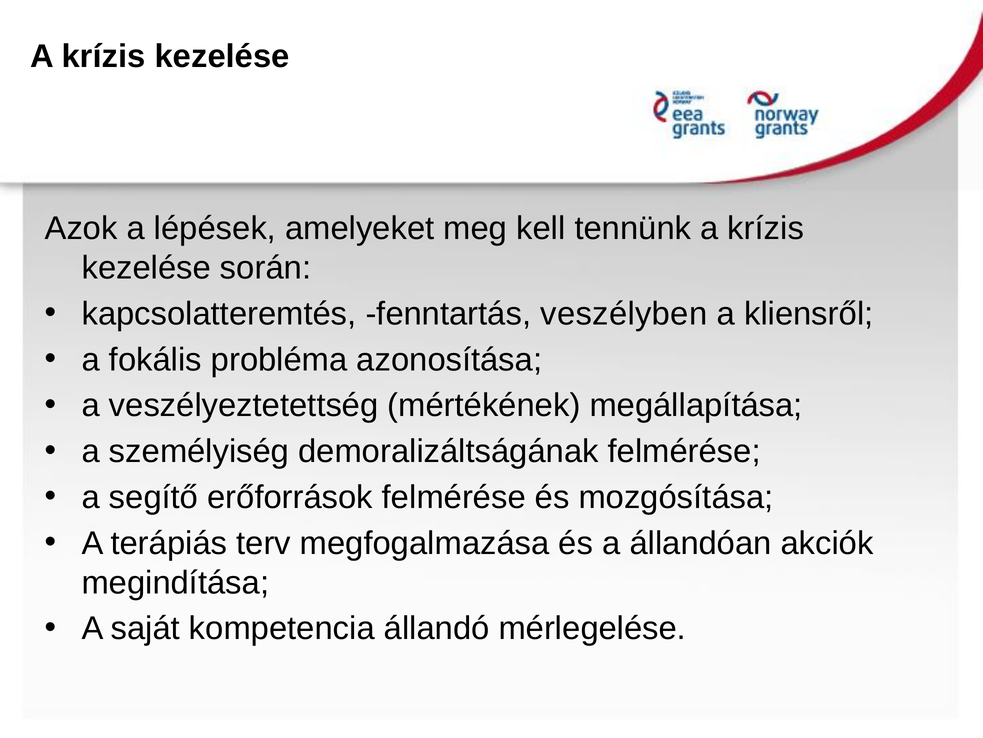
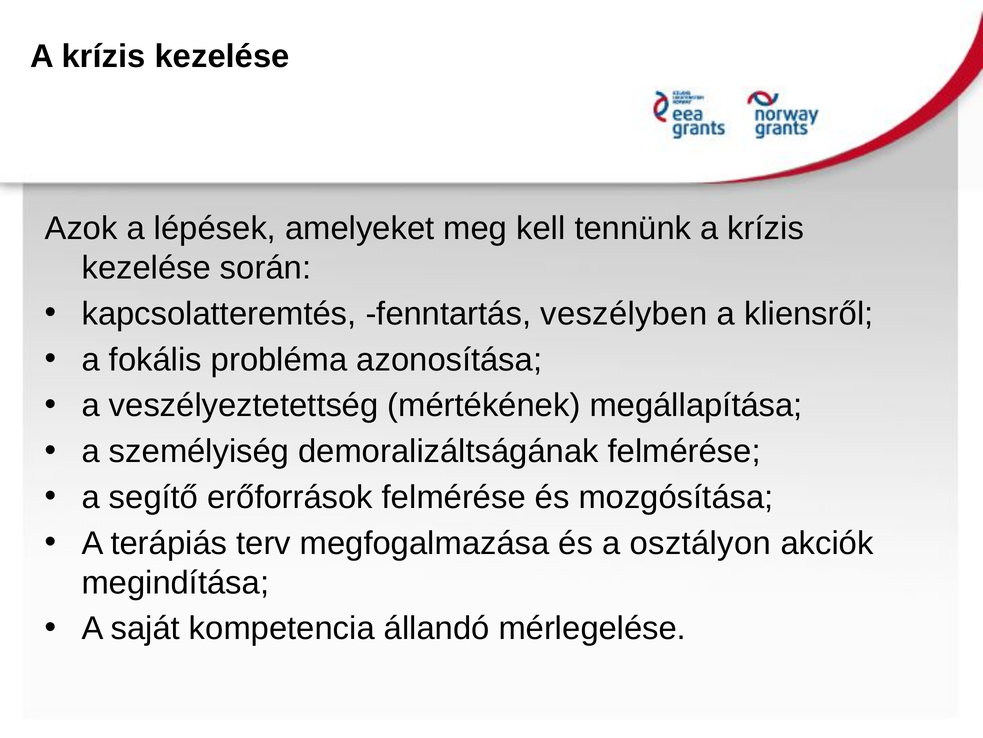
állandóan: állandóan -> osztályon
